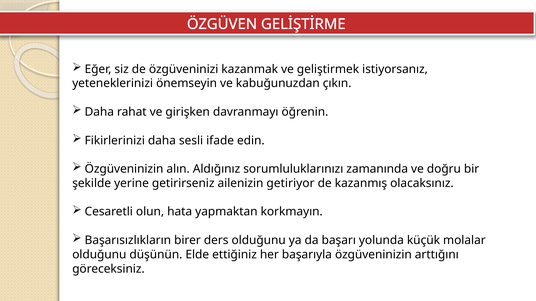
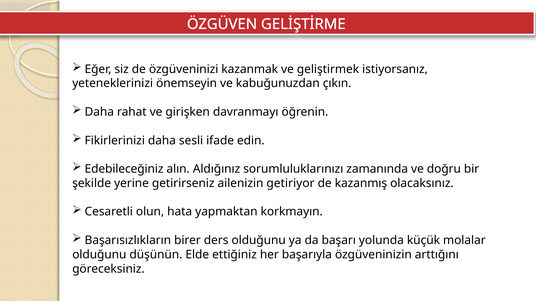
Özgüveninizin at (124, 169): Özgüveninizin -> Edebileceğiniz
